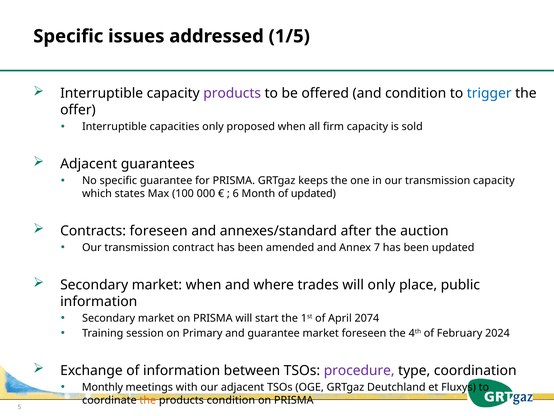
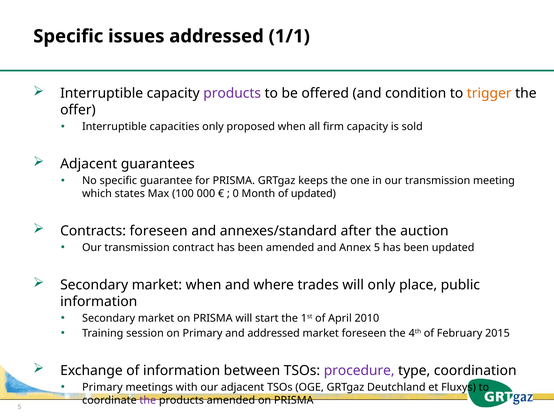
1/5: 1/5 -> 1/1
trigger colour: blue -> orange
transmission capacity: capacity -> meeting
6: 6 -> 0
Annex 7: 7 -> 5
2074: 2074 -> 2010
and guarantee: guarantee -> addressed
2024: 2024 -> 2015
Monthly at (102, 387): Monthly -> Primary
the at (148, 400) colour: orange -> purple
products condition: condition -> amended
